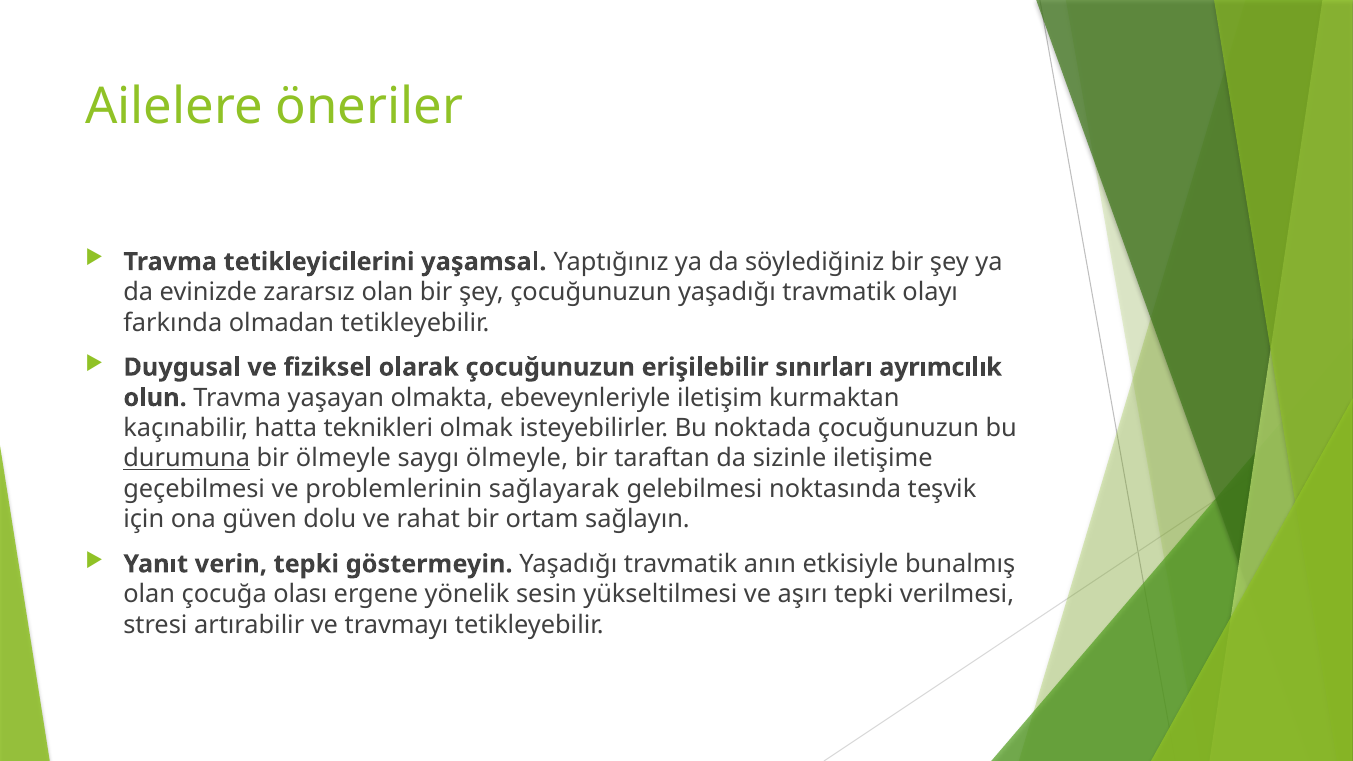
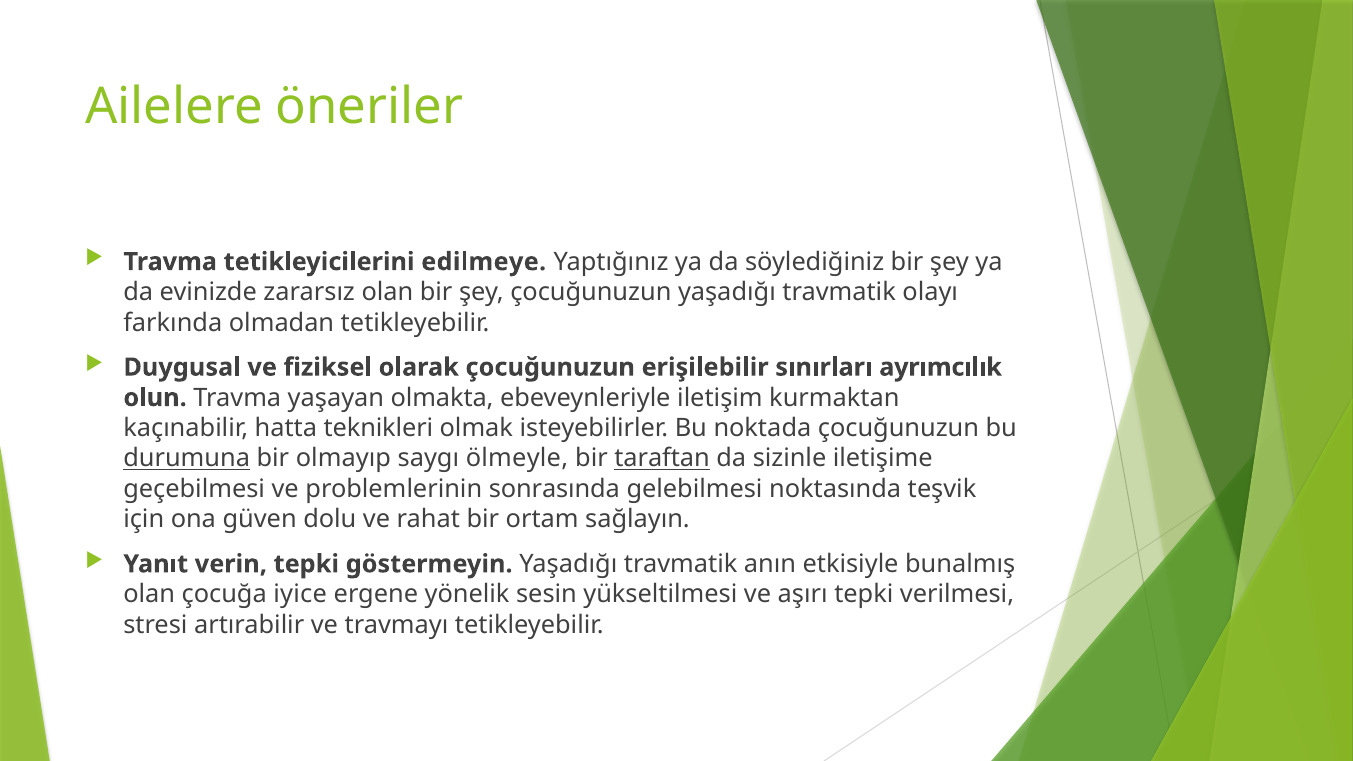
yaşamsal: yaşamsal -> edilmeye
bir ölmeyle: ölmeyle -> olmayıp
taraftan underline: none -> present
sağlayarak: sağlayarak -> sonrasında
olası: olası -> iyice
